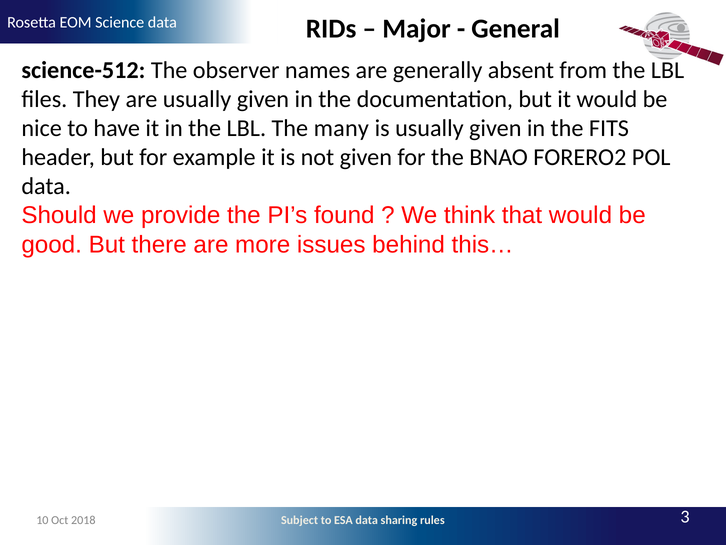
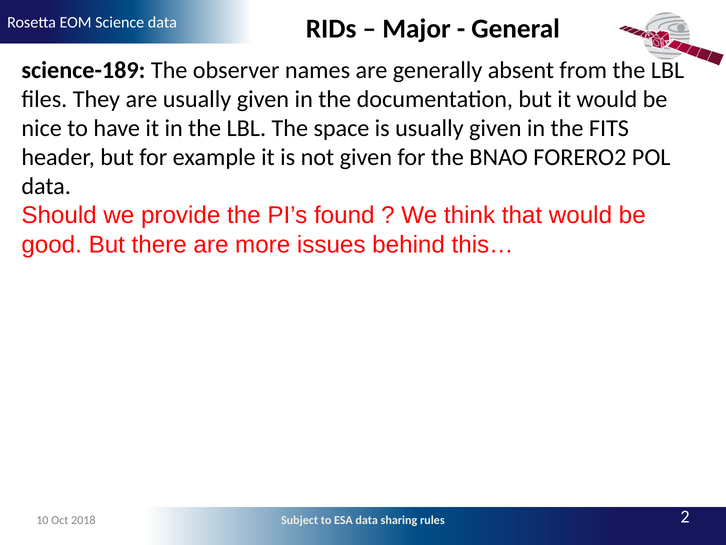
science-512: science-512 -> science-189
many: many -> space
3: 3 -> 2
